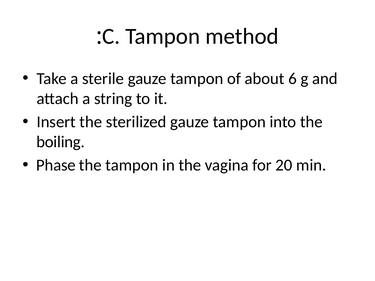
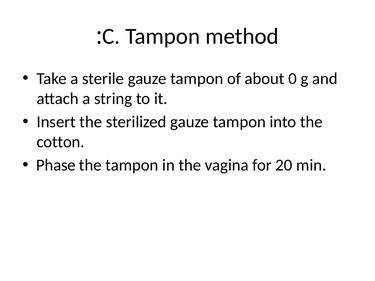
6: 6 -> 0
boiling: boiling -> cotton
